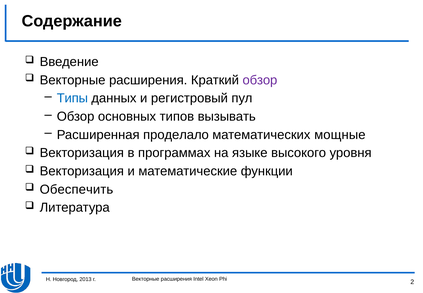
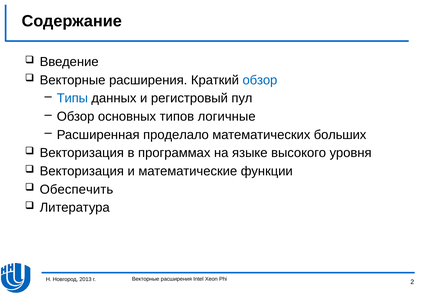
обзор at (260, 80) colour: purple -> blue
вызывать: вызывать -> логичные
мощные: мощные -> больших
